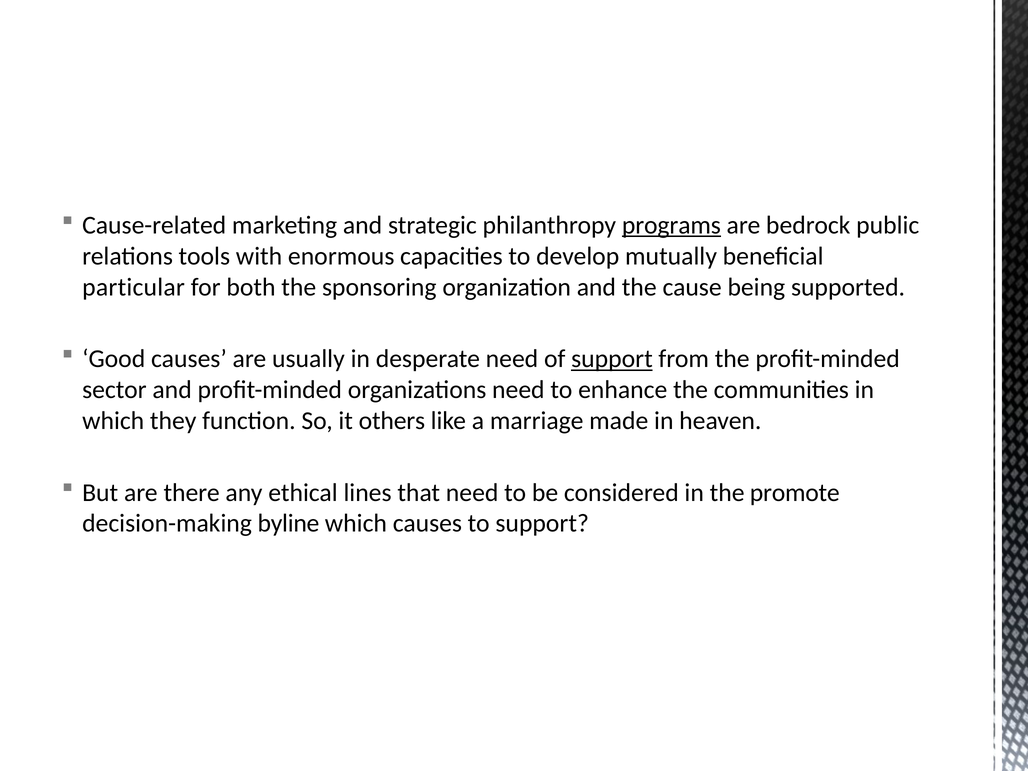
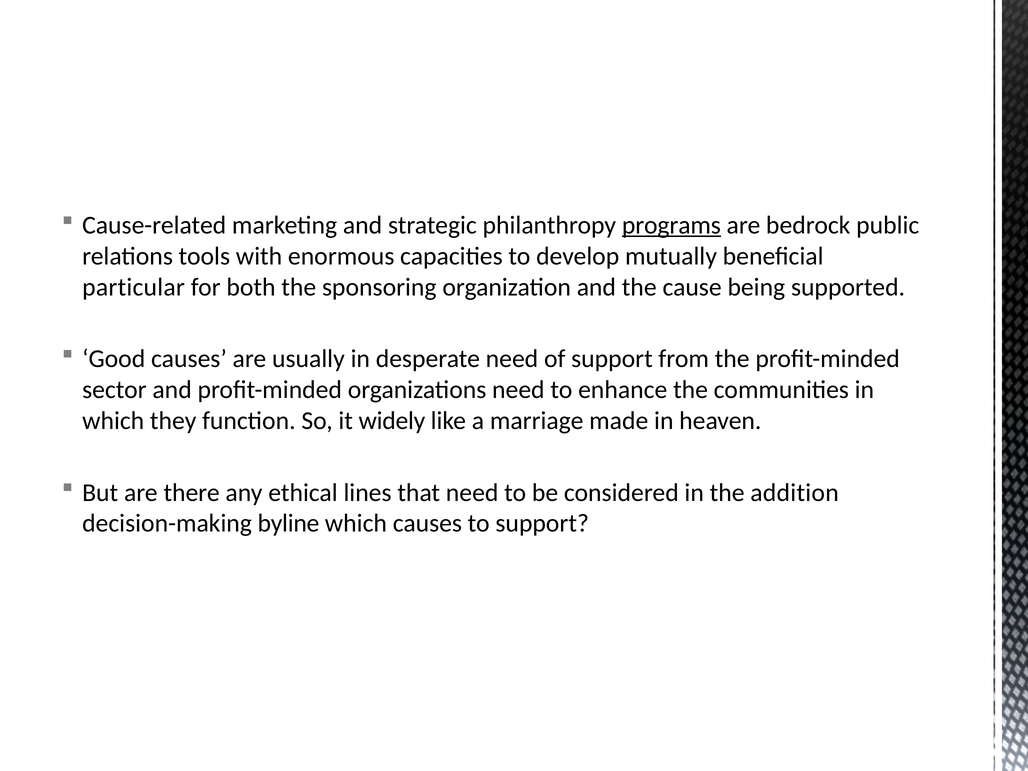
support at (612, 359) underline: present -> none
others: others -> widely
promote: promote -> addition
